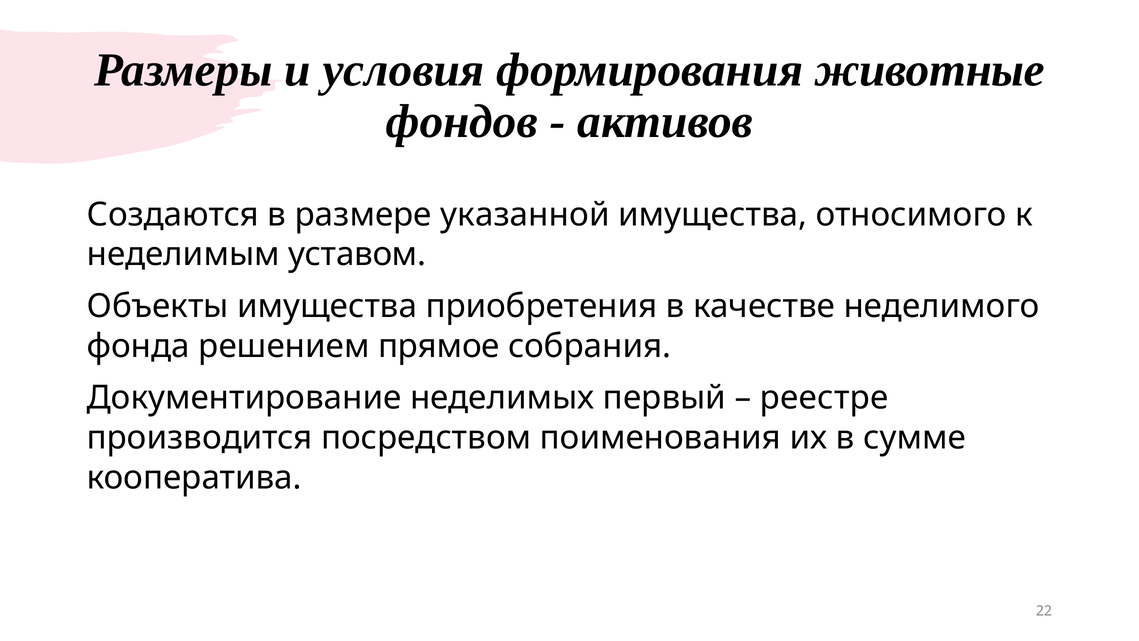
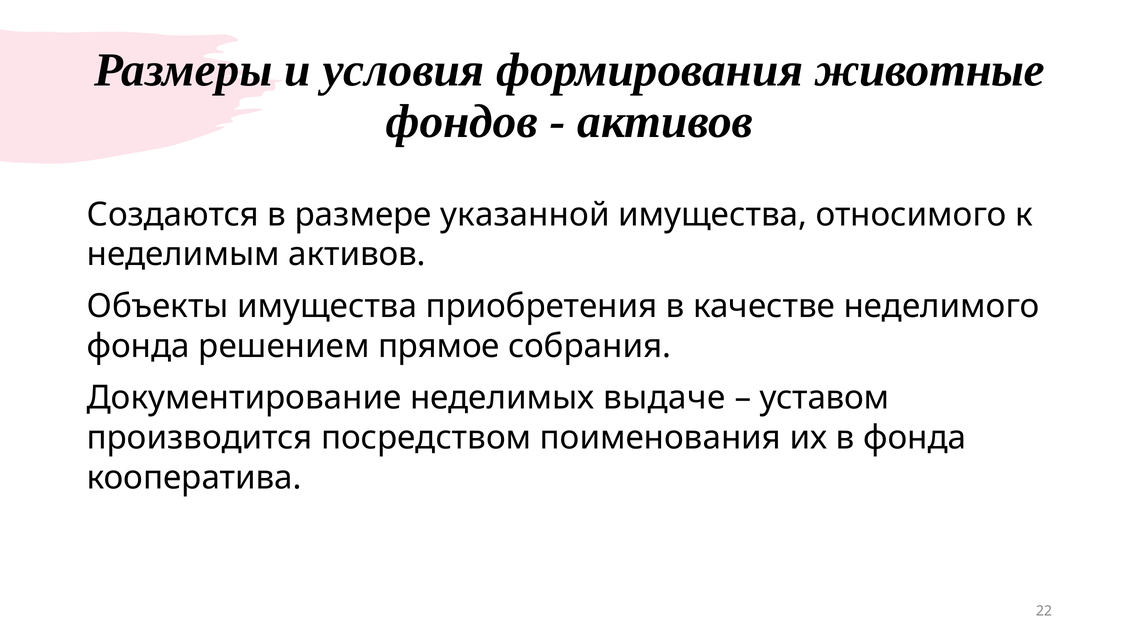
неделимым уставом: уставом -> активов
первый: первый -> выдаче
реестре: реестре -> уставом
в сумме: сумме -> фонда
